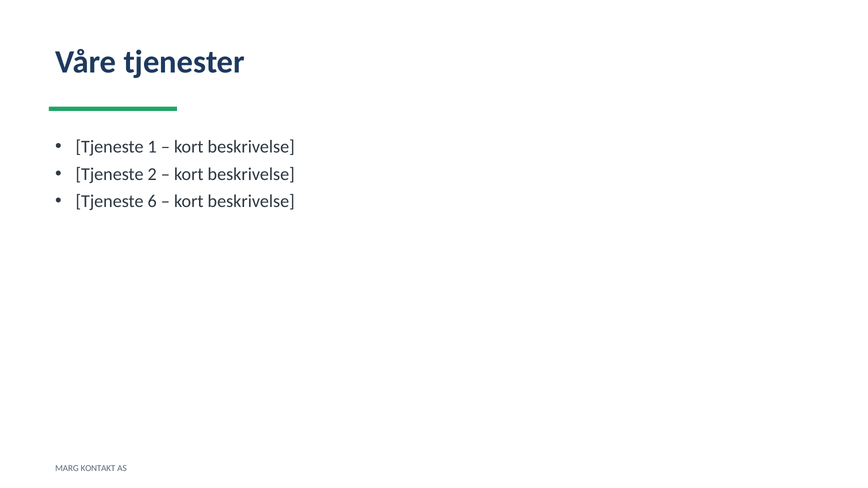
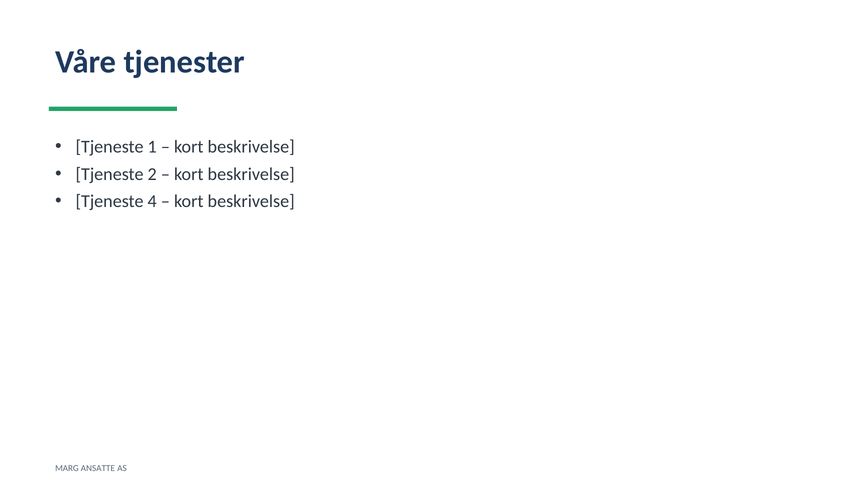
6: 6 -> 4
KONTAKT: KONTAKT -> ANSATTE
